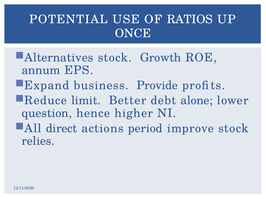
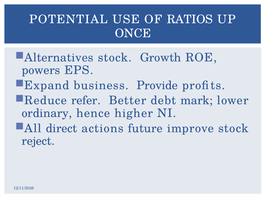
annum: annum -> powers
limit: limit -> refer
alone: alone -> mark
question: question -> ordinary
period: period -> future
relies: relies -> reject
